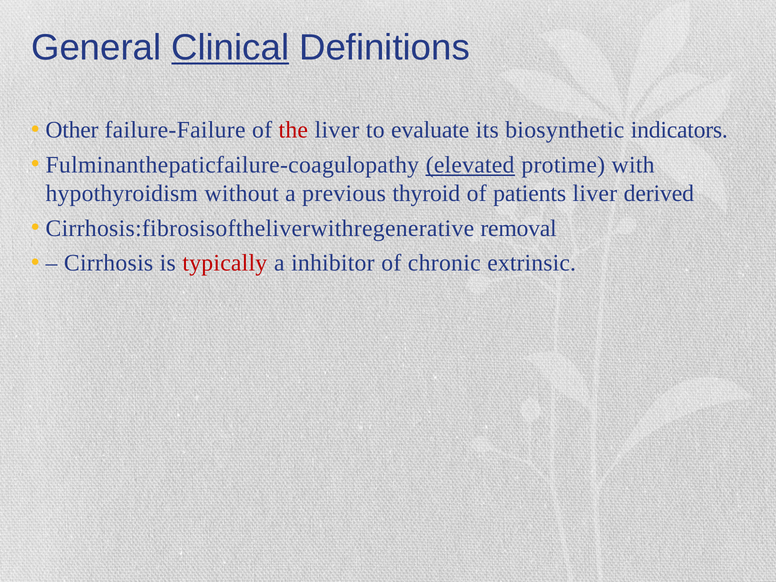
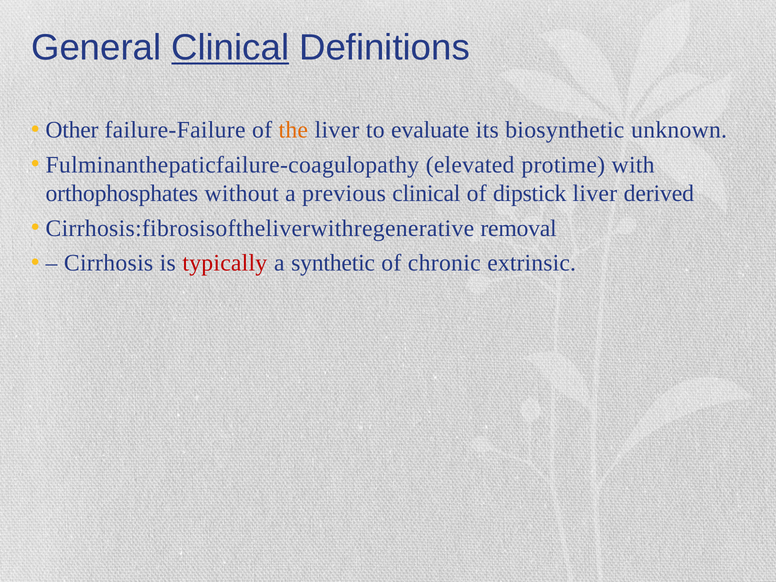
the colour: red -> orange
indicators: indicators -> unknown
elevated underline: present -> none
hypothyroidism: hypothyroidism -> orthophosphates
previous thyroid: thyroid -> clinical
patients: patients -> dipstick
inhibitor: inhibitor -> synthetic
